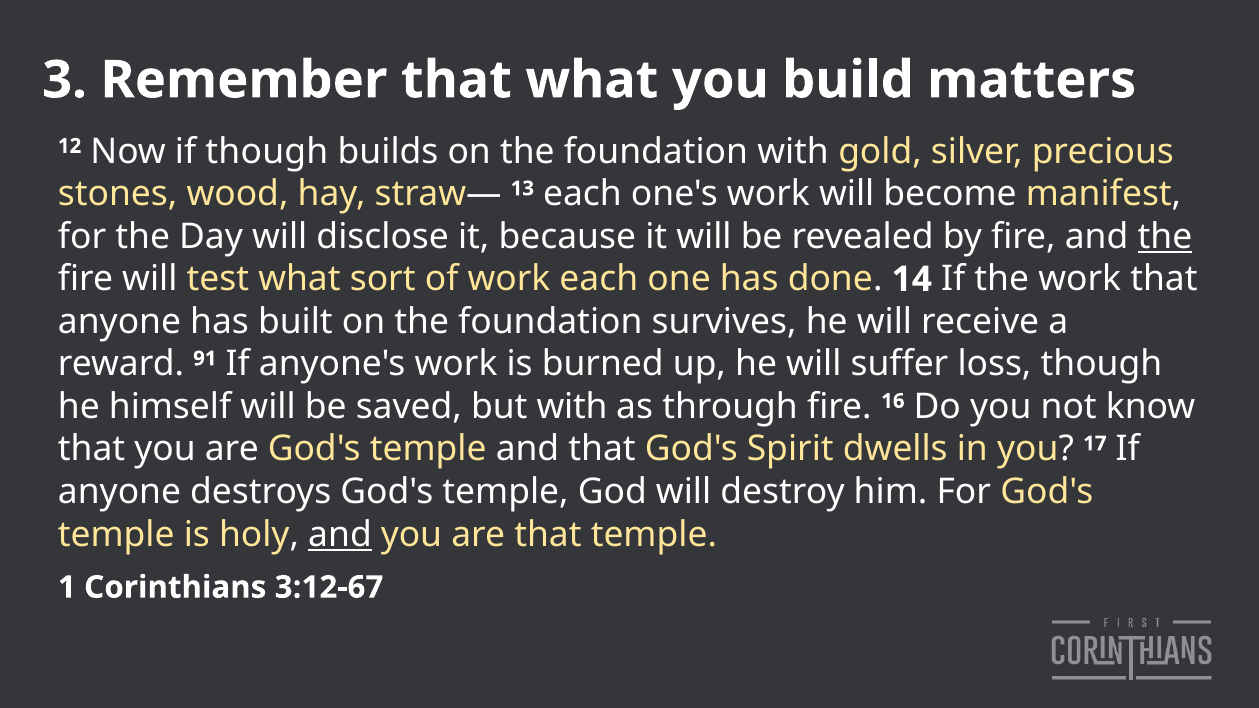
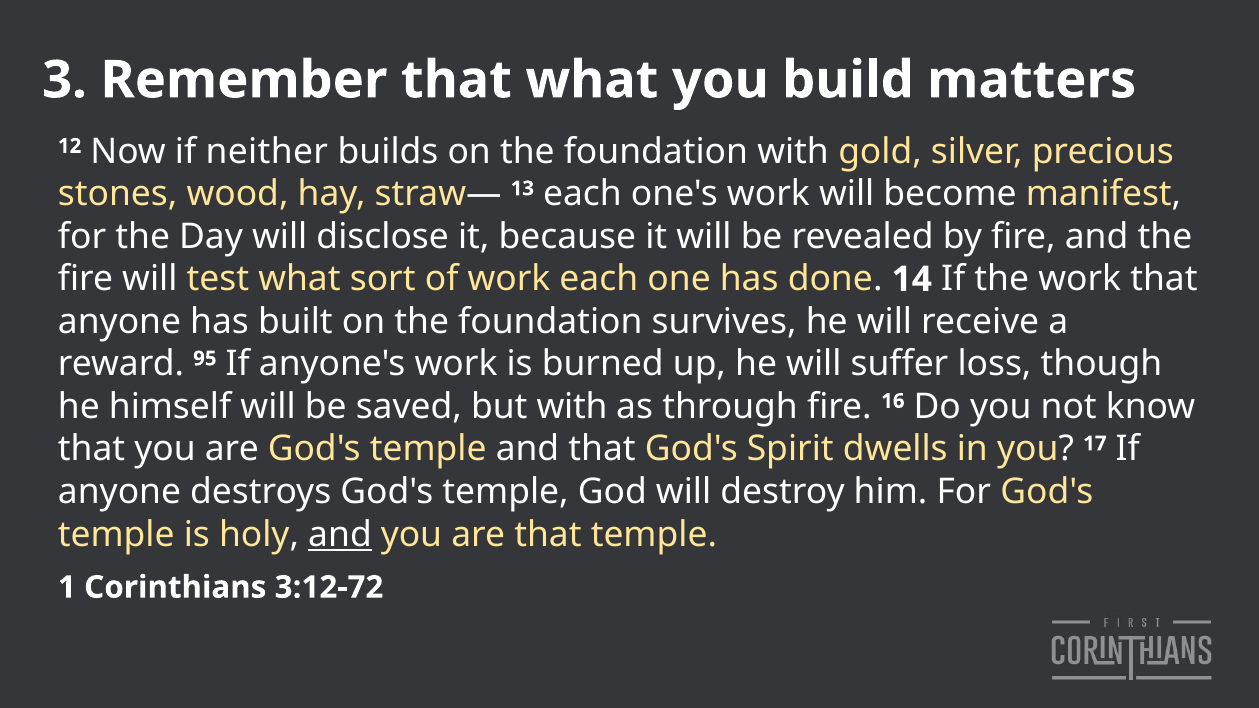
if though: though -> neither
the at (1165, 237) underline: present -> none
91: 91 -> 95
3:12-67: 3:12-67 -> 3:12-72
